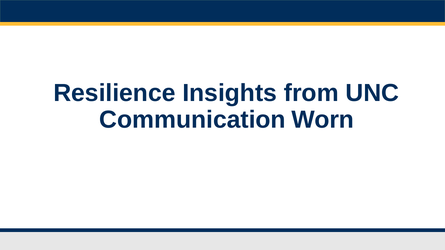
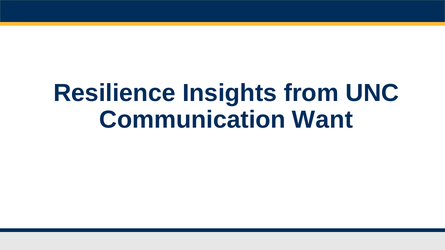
Worn: Worn -> Want
